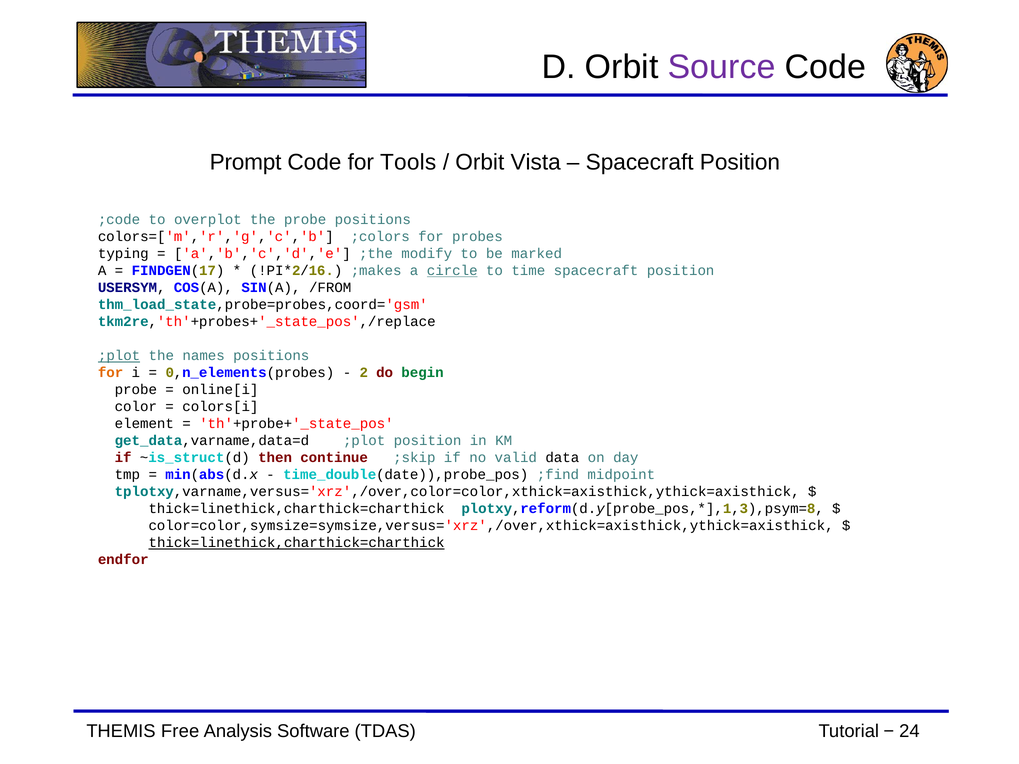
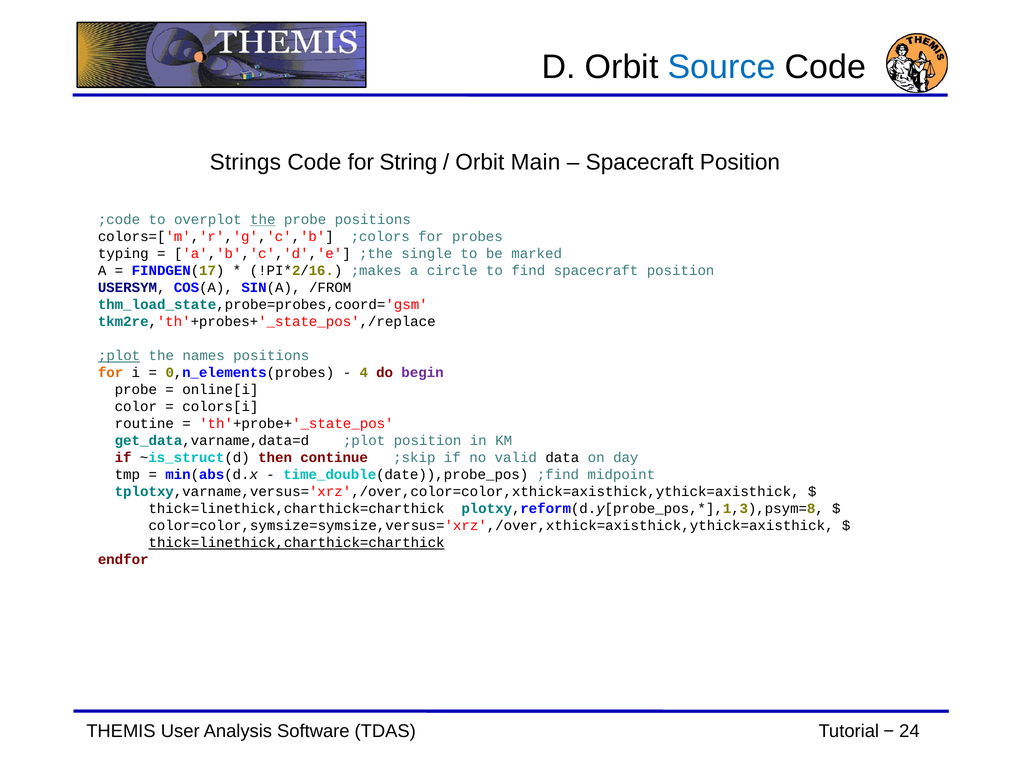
Source colour: purple -> blue
Prompt: Prompt -> Strings
Tools: Tools -> String
Vista: Vista -> Main
the at (263, 220) underline: none -> present
modify: modify -> single
circle underline: present -> none
time: time -> find
2: 2 -> 4
begin colour: green -> purple
element: element -> routine
Free: Free -> User
